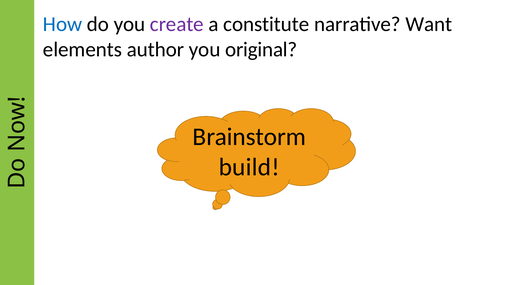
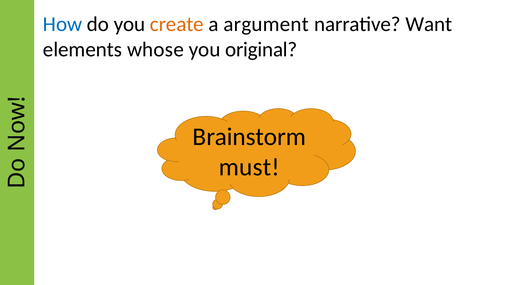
create colour: purple -> orange
constitute: constitute -> argument
author: author -> whose
build: build -> must
